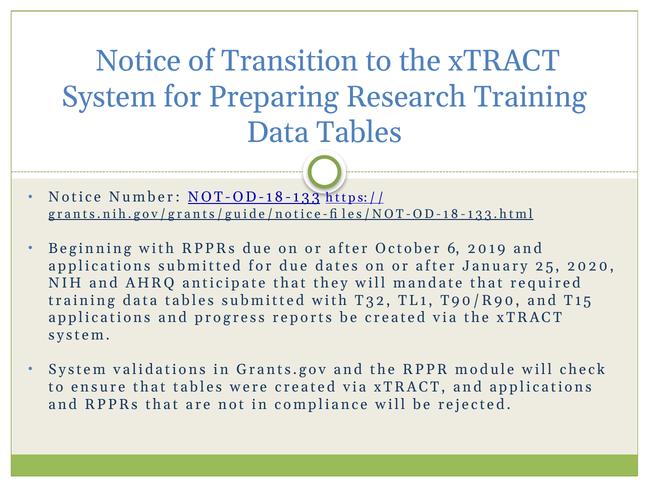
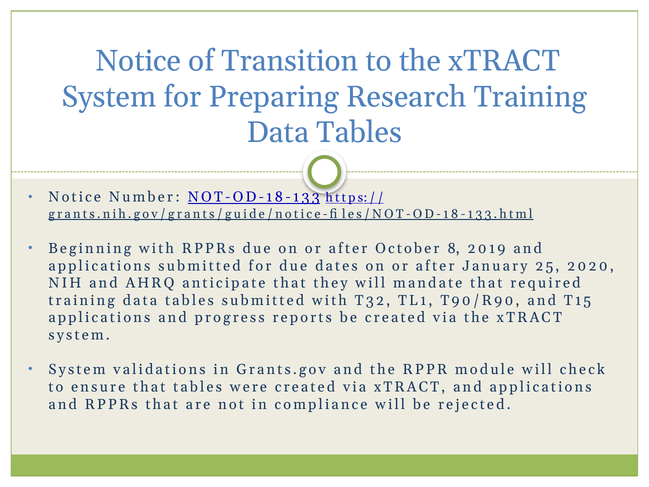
6: 6 -> 8
